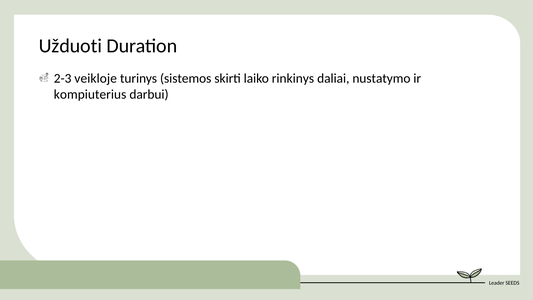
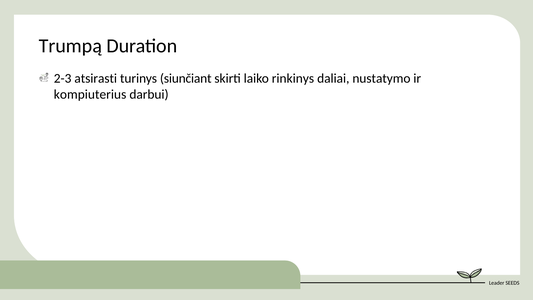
Užduoti: Užduoti -> Trumpą
veikloje: veikloje -> atsirasti
sistemos: sistemos -> siunčiant
